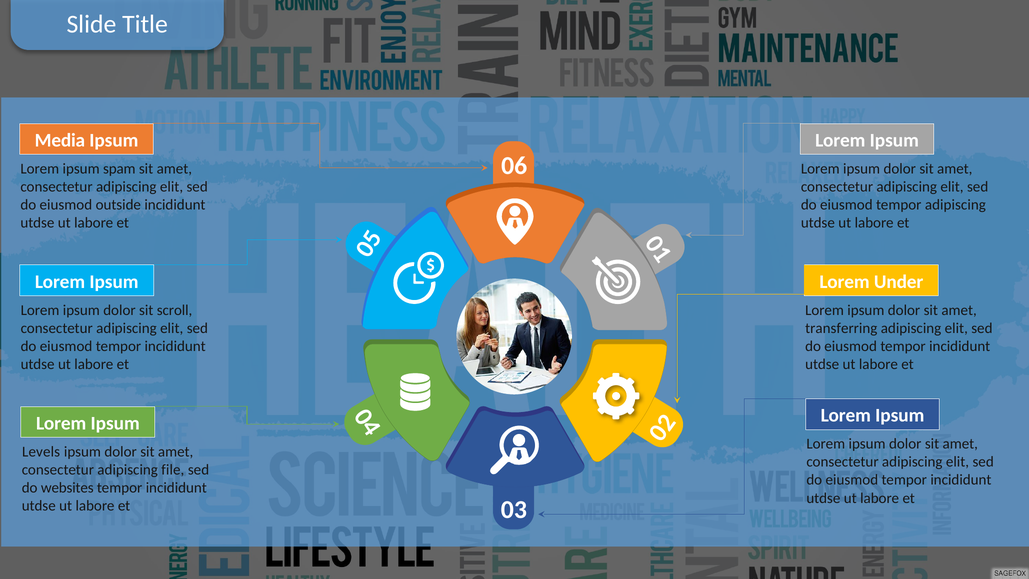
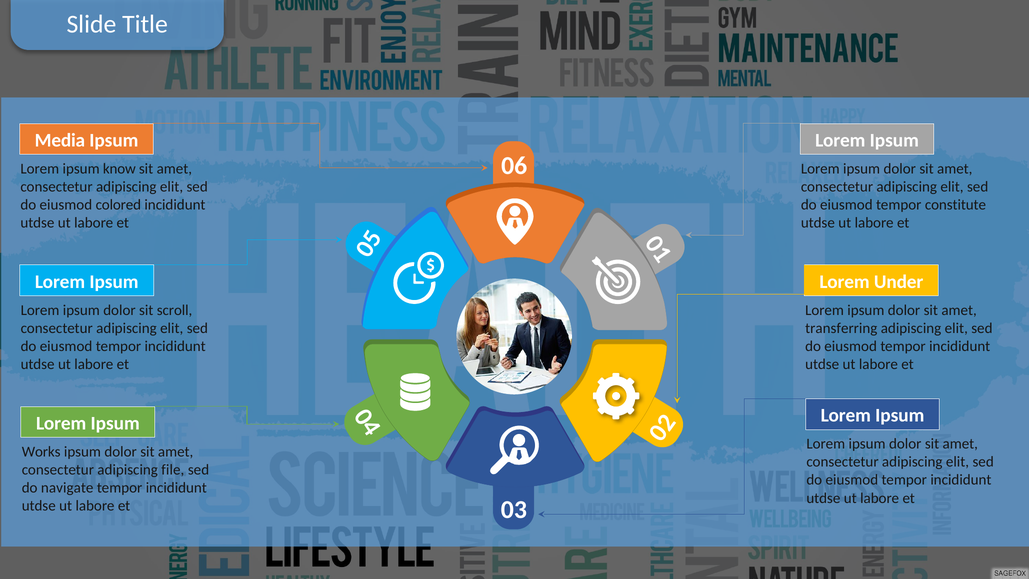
spam: spam -> know
outside: outside -> colored
tempor adipiscing: adipiscing -> constitute
Levels: Levels -> Works
websites: websites -> navigate
